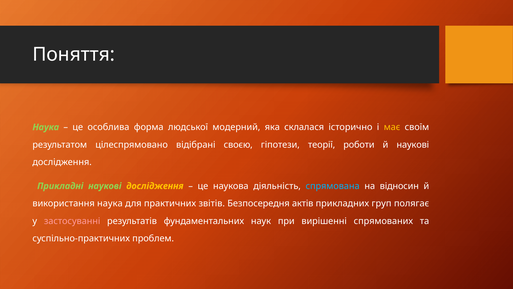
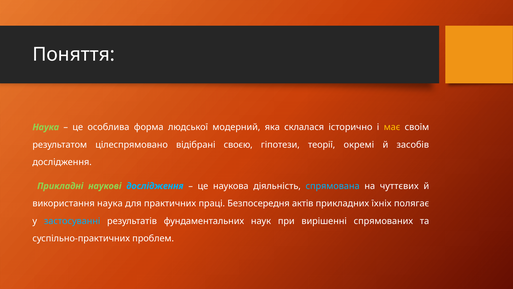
роботи: роботи -> окремі
й наукові: наукові -> засобів
дослідження at (155, 186) colour: yellow -> light blue
відносин: відносин -> чуттєвих
звітів: звітів -> праці
груп: груп -> їхніх
застосуванні colour: pink -> light blue
